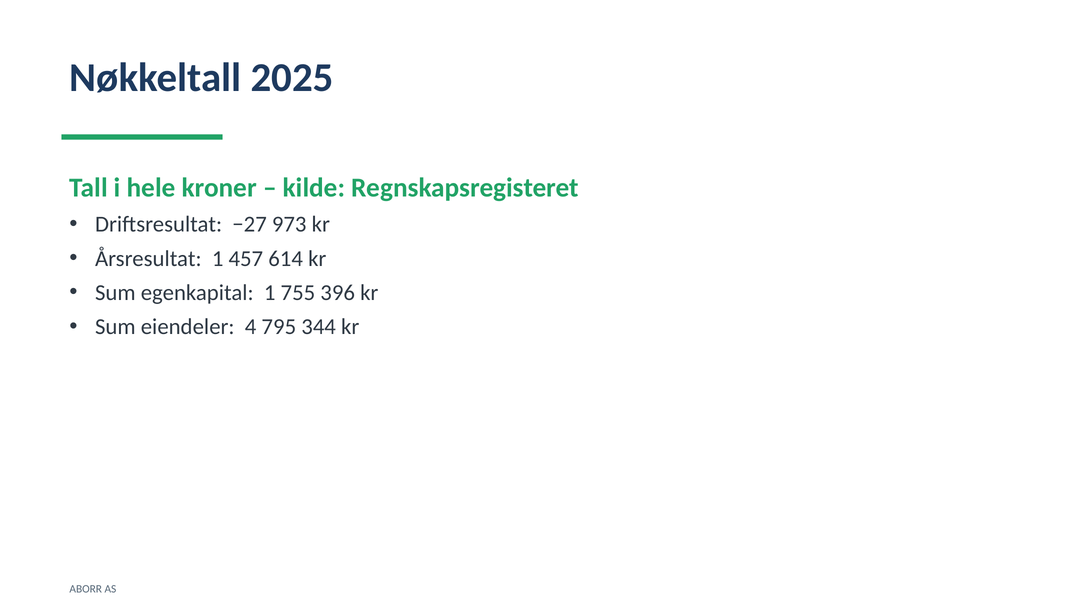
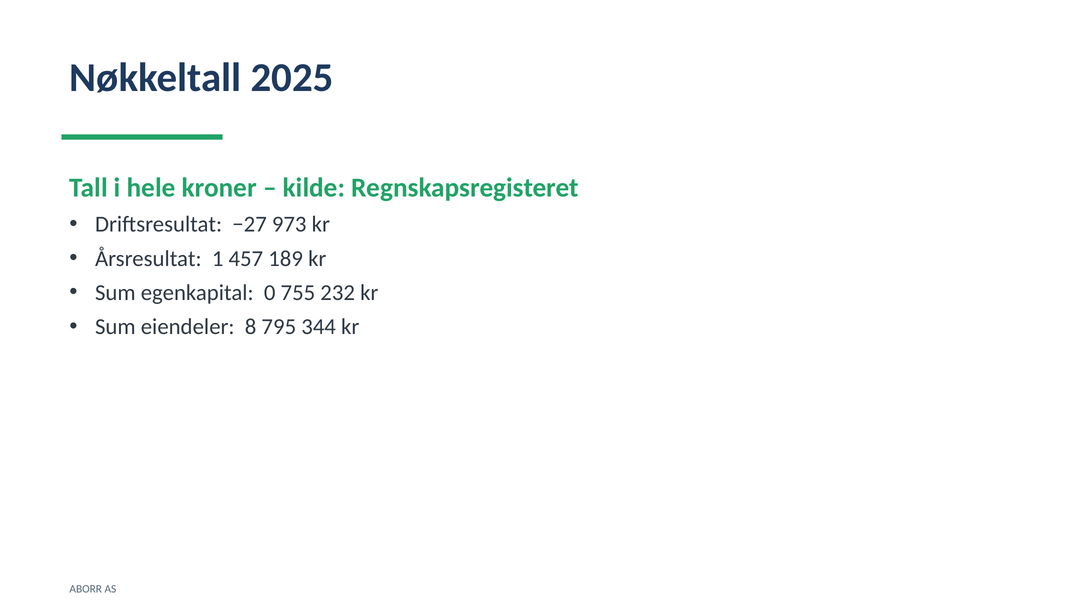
614: 614 -> 189
egenkapital 1: 1 -> 0
396: 396 -> 232
4: 4 -> 8
